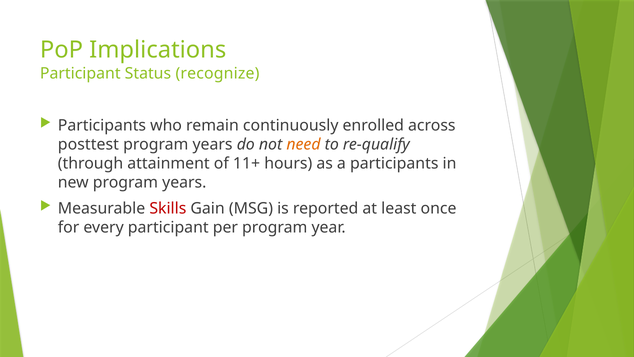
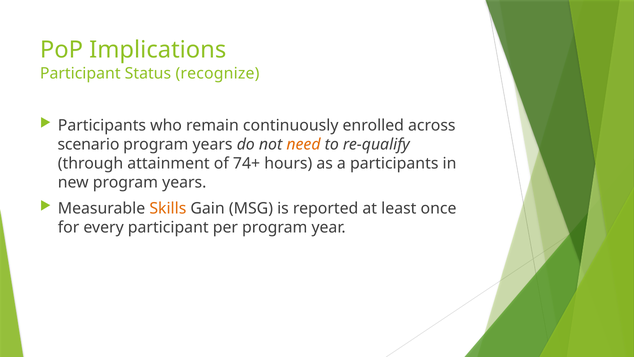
posttest: posttest -> scenario
11+: 11+ -> 74+
Skills colour: red -> orange
